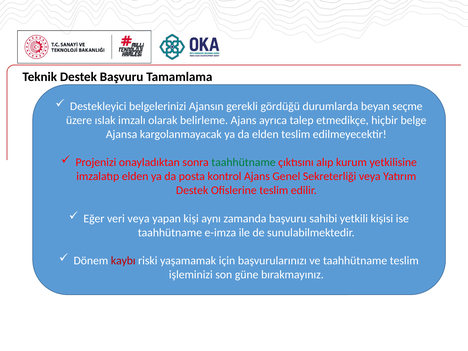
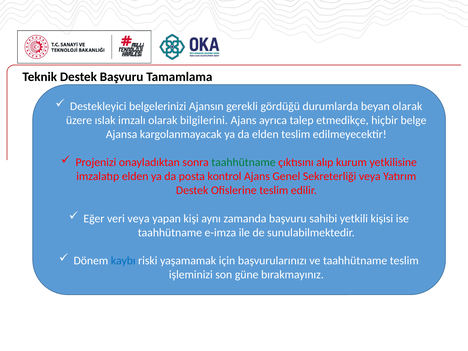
beyan seçme: seçme -> olarak
belirleme: belirleme -> bilgilerini
kaybı colour: red -> blue
